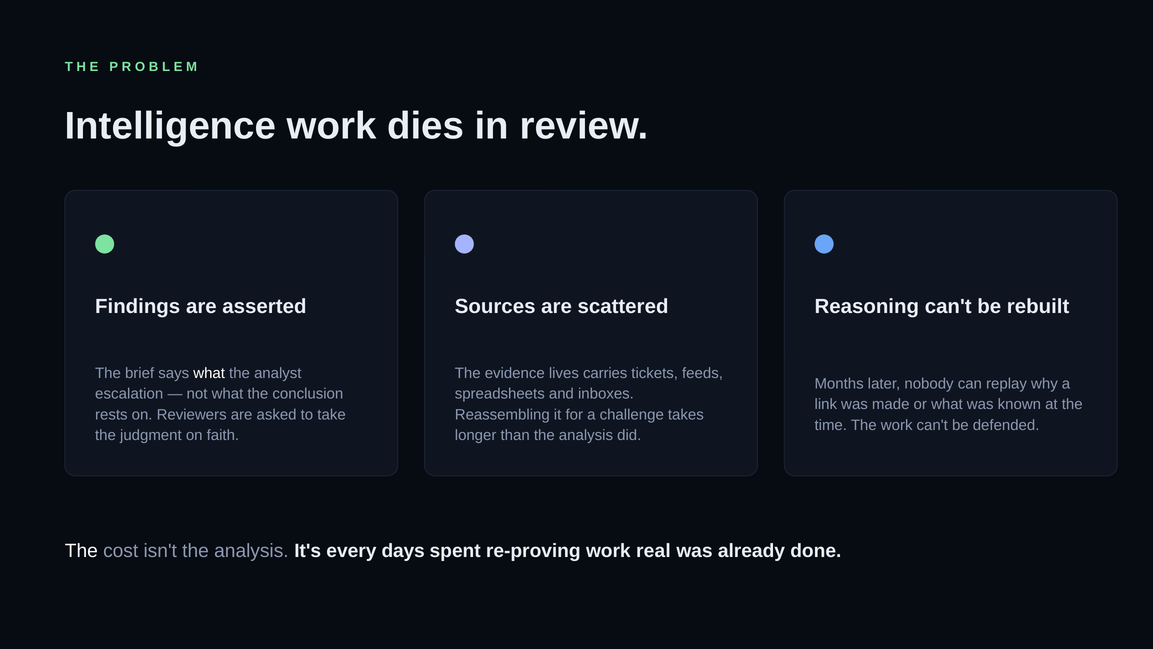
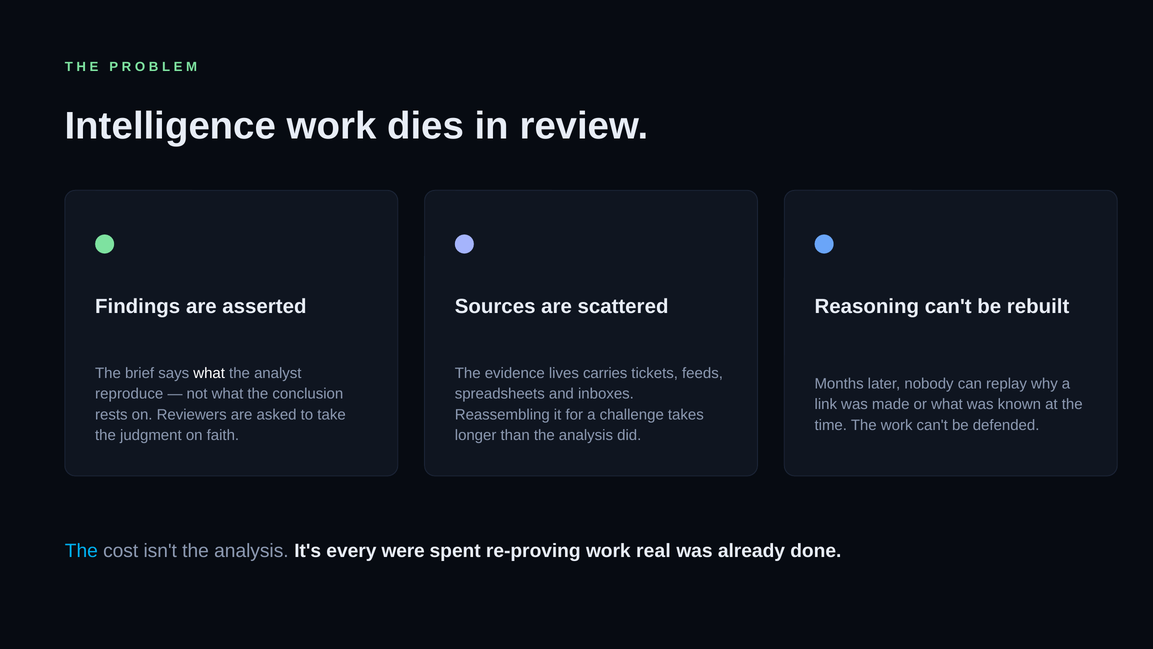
escalation: escalation -> reproduce
The at (81, 550) colour: white -> light blue
days: days -> were
